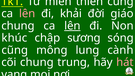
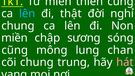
lên at (27, 14) colour: pink -> light blue
khải: khải -> thật
giáo: giáo -> nghỉ
lên at (72, 26) underline: present -> none
khúc at (14, 38): khúc -> miền
cành: cành -> chan
